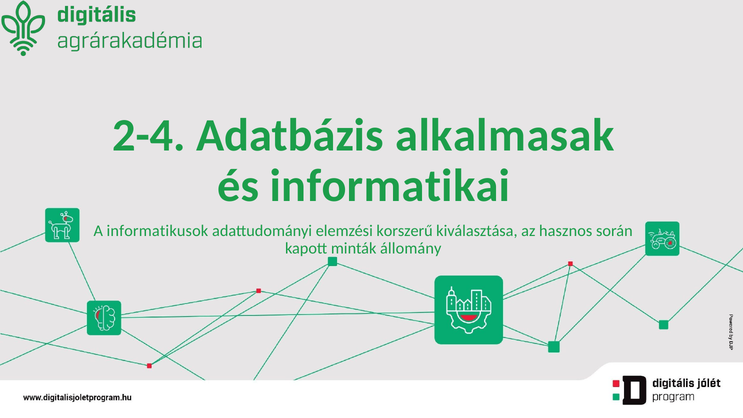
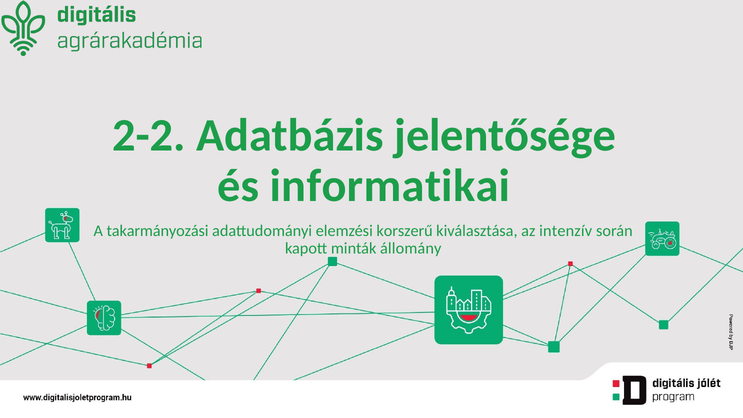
2-4: 2-4 -> 2-2
alkalmasak: alkalmasak -> jelentősége
informatikusok: informatikusok -> takarmányozási
hasznos: hasznos -> intenzív
